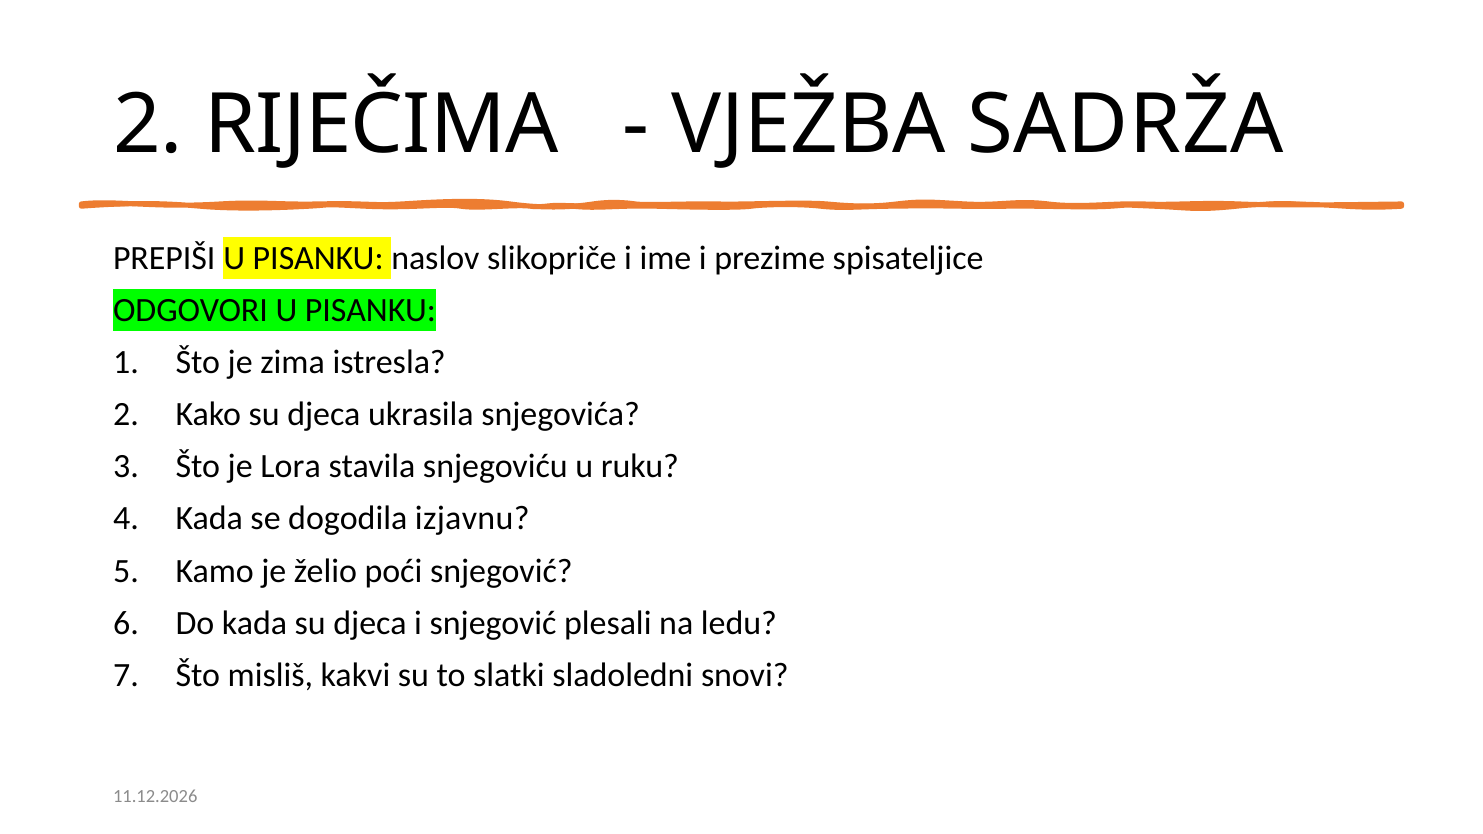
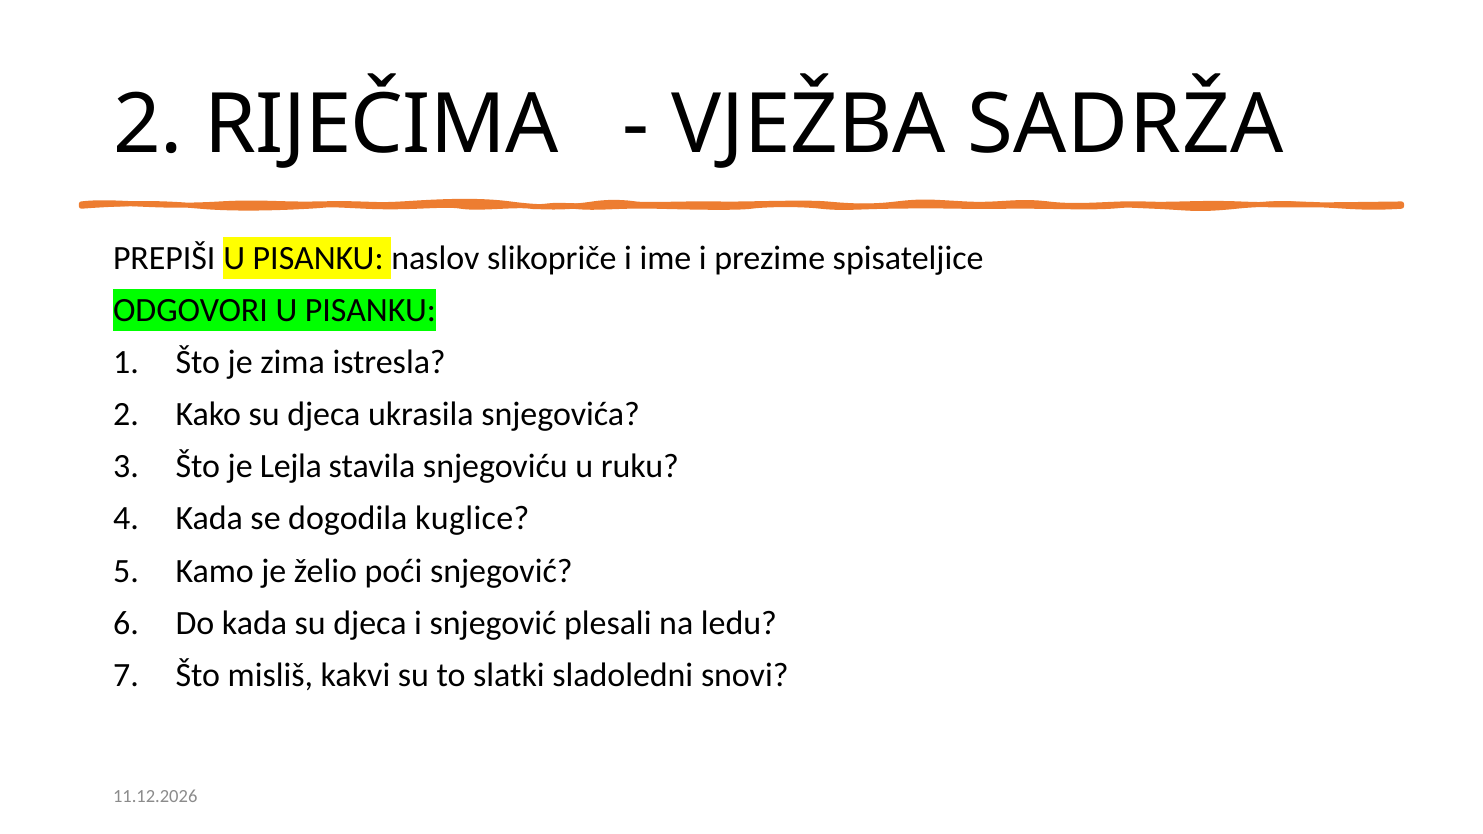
Lora: Lora -> Lejla
izjavnu: izjavnu -> kuglice
